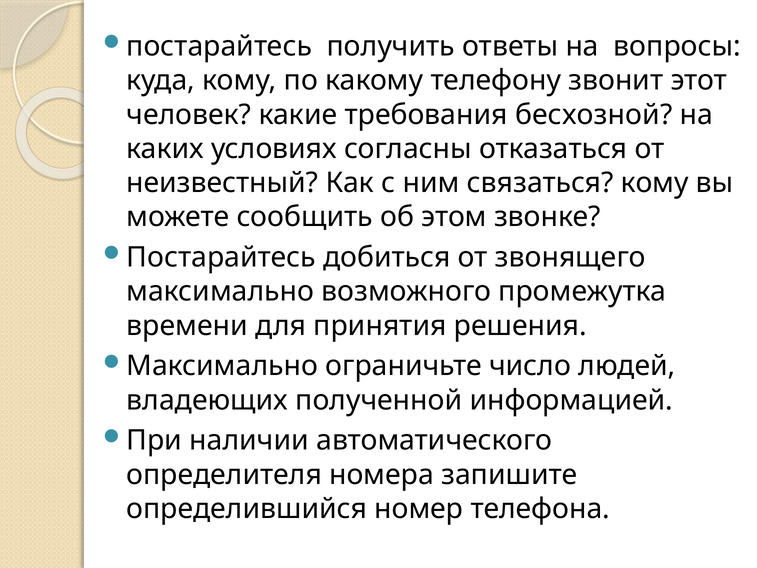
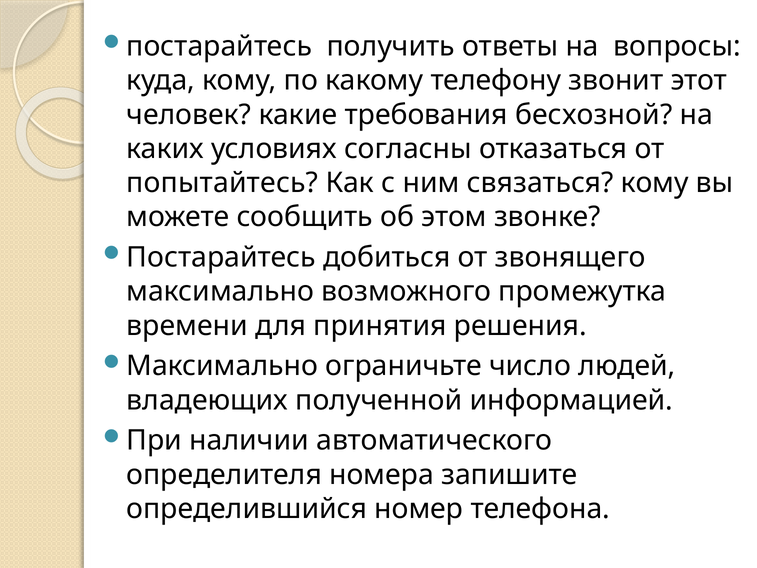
неизвестный: неизвестный -> попытайтесь
